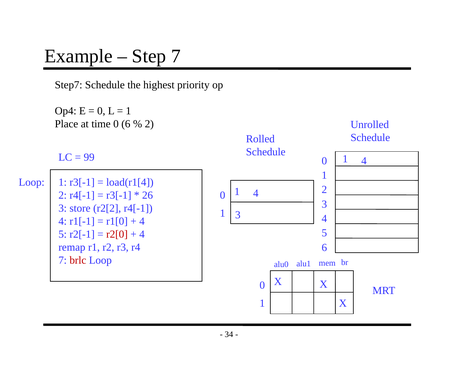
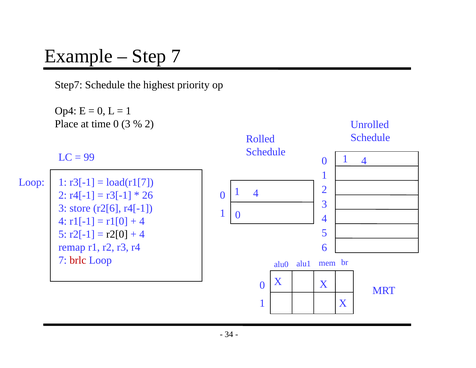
0 6: 6 -> 3
load(r1[4: load(r1[4 -> load(r1[7
r2[2: r2[2 -> r2[6
1 3: 3 -> 0
r2[0 colour: red -> black
